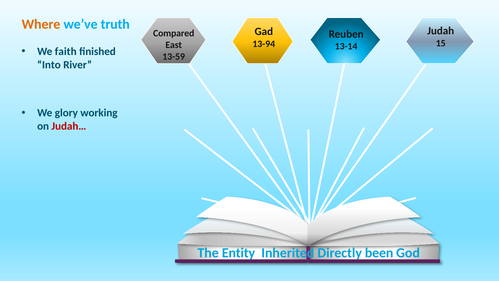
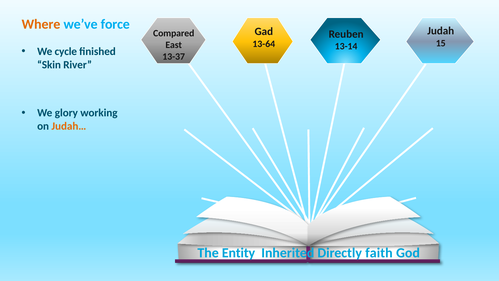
truth: truth -> force
13-94: 13-94 -> 13-64
faith: faith -> cycle
13-59: 13-59 -> 13-37
Into: Into -> Skin
Judah… colour: red -> orange
been: been -> faith
